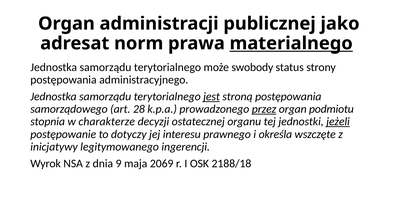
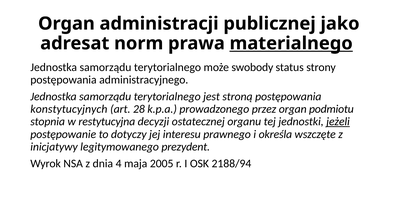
jest underline: present -> none
samorządowego: samorządowego -> konstytucyjnych
przez underline: present -> none
charakterze: charakterze -> restytucyjna
ingerencji: ingerencji -> prezydent
9: 9 -> 4
2069: 2069 -> 2005
2188/18: 2188/18 -> 2188/94
